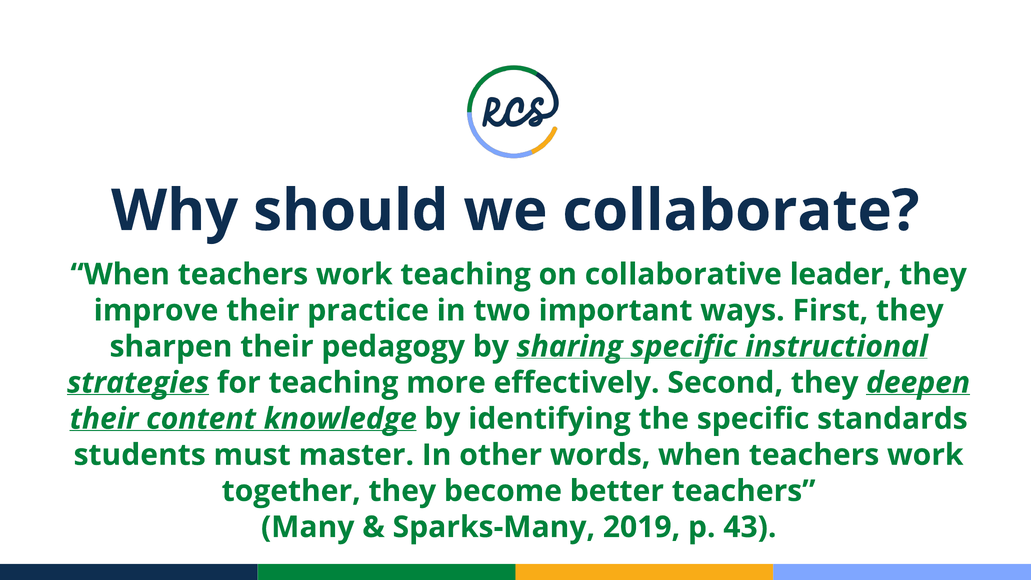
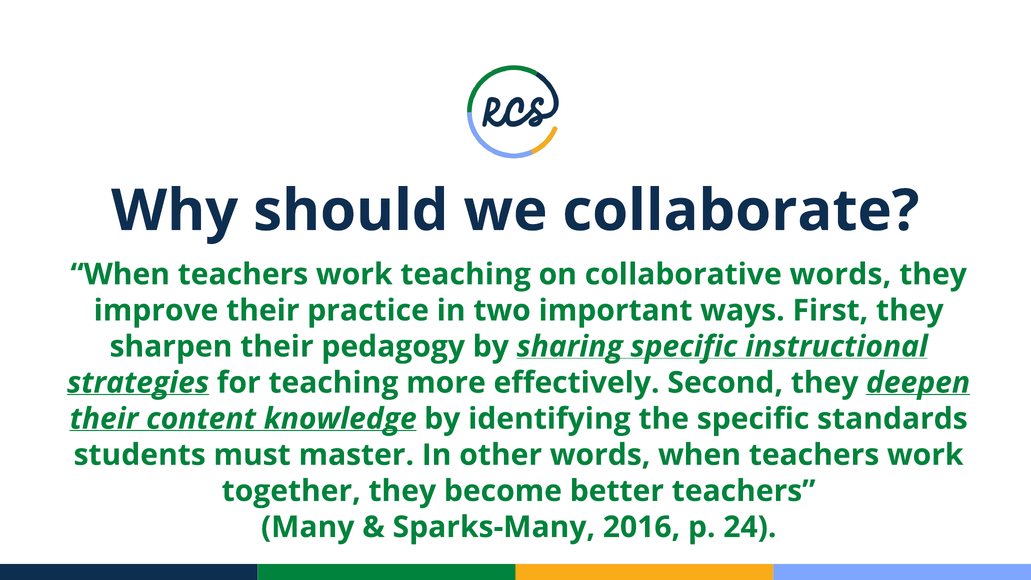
collaborative leader: leader -> words
2019: 2019 -> 2016
43: 43 -> 24
